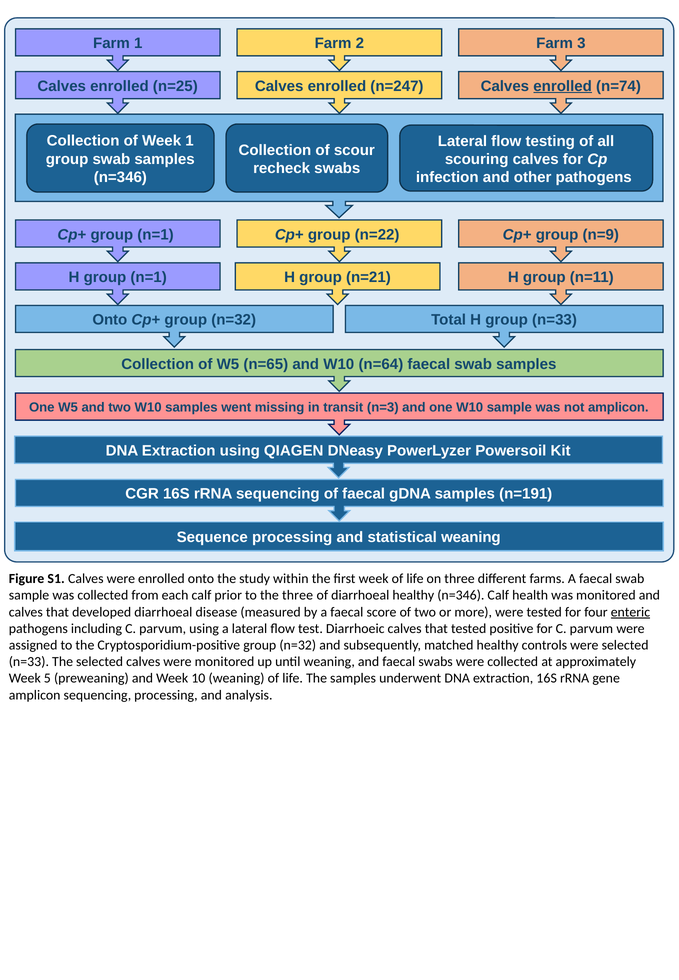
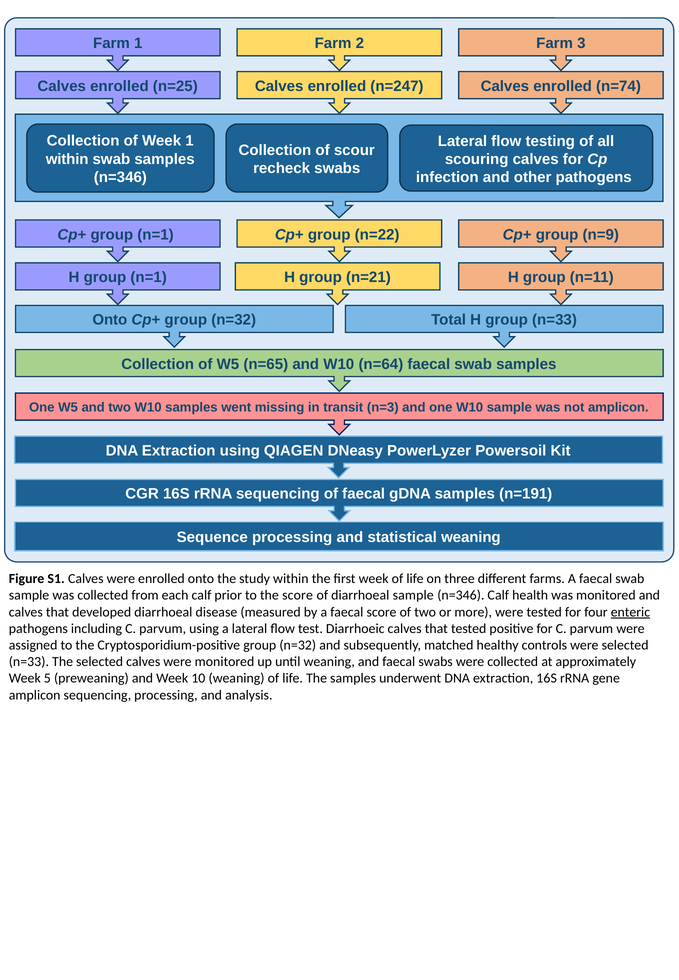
enrolled at (563, 86) underline: present -> none
group at (67, 159): group -> within
the three: three -> score
diarrhoeal healthy: healthy -> sample
